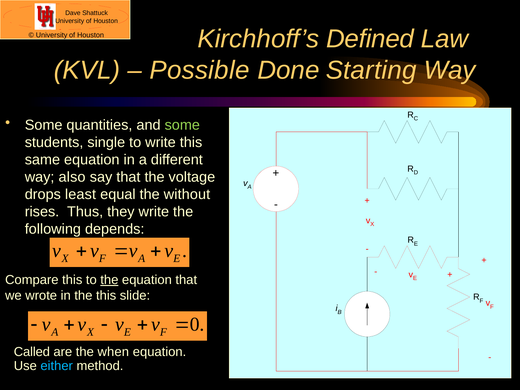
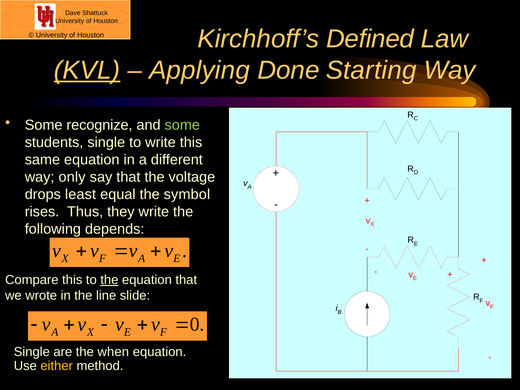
KVL underline: none -> present
Possible: Possible -> Applying
quantities: quantities -> recognize
also: also -> only
without: without -> symbol
the this: this -> line
Called at (32, 352): Called -> Single
either colour: light blue -> yellow
